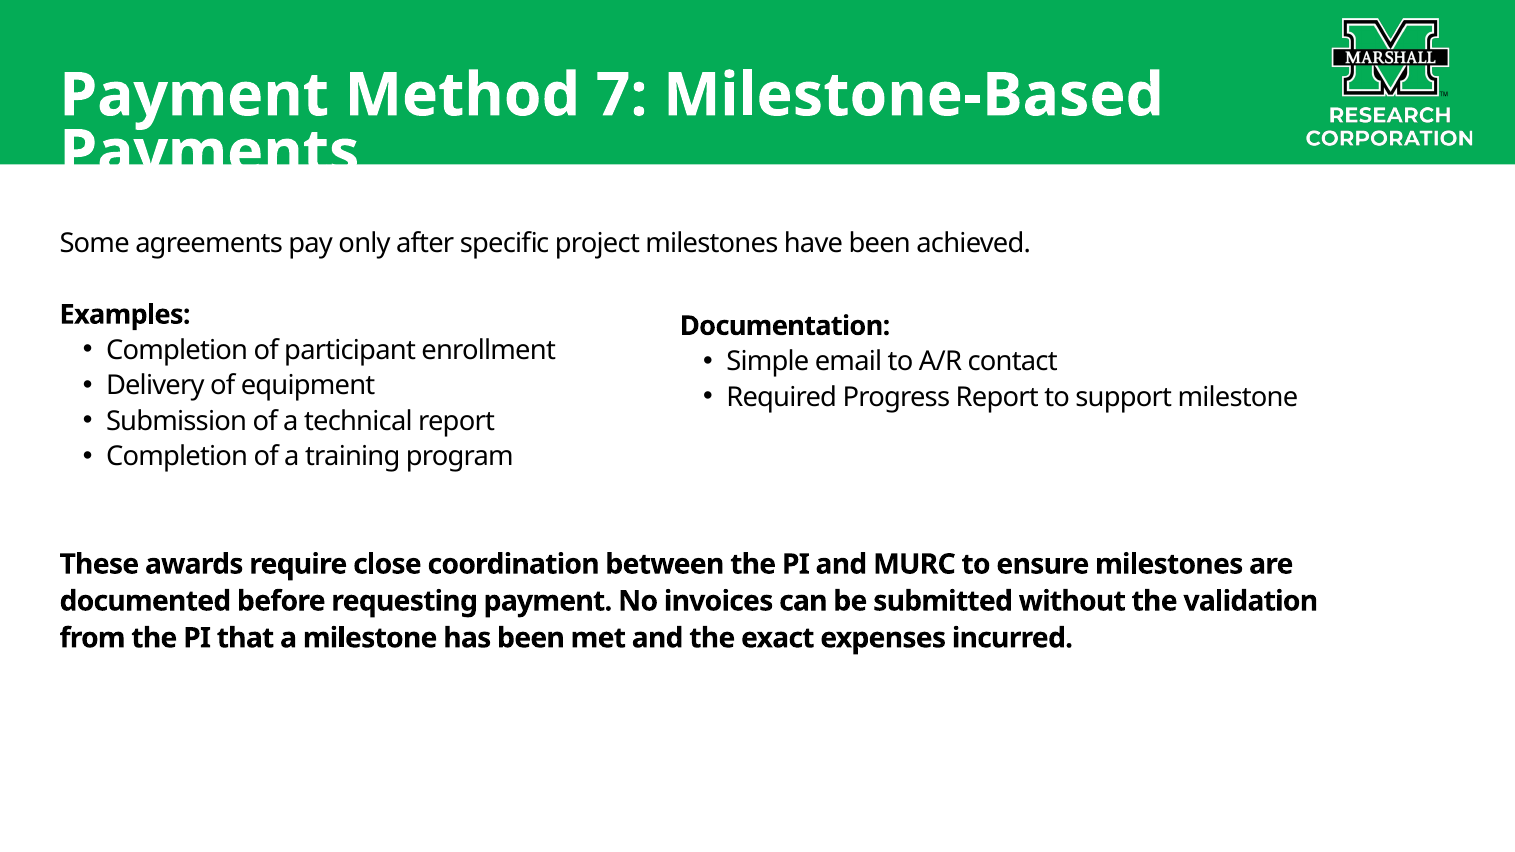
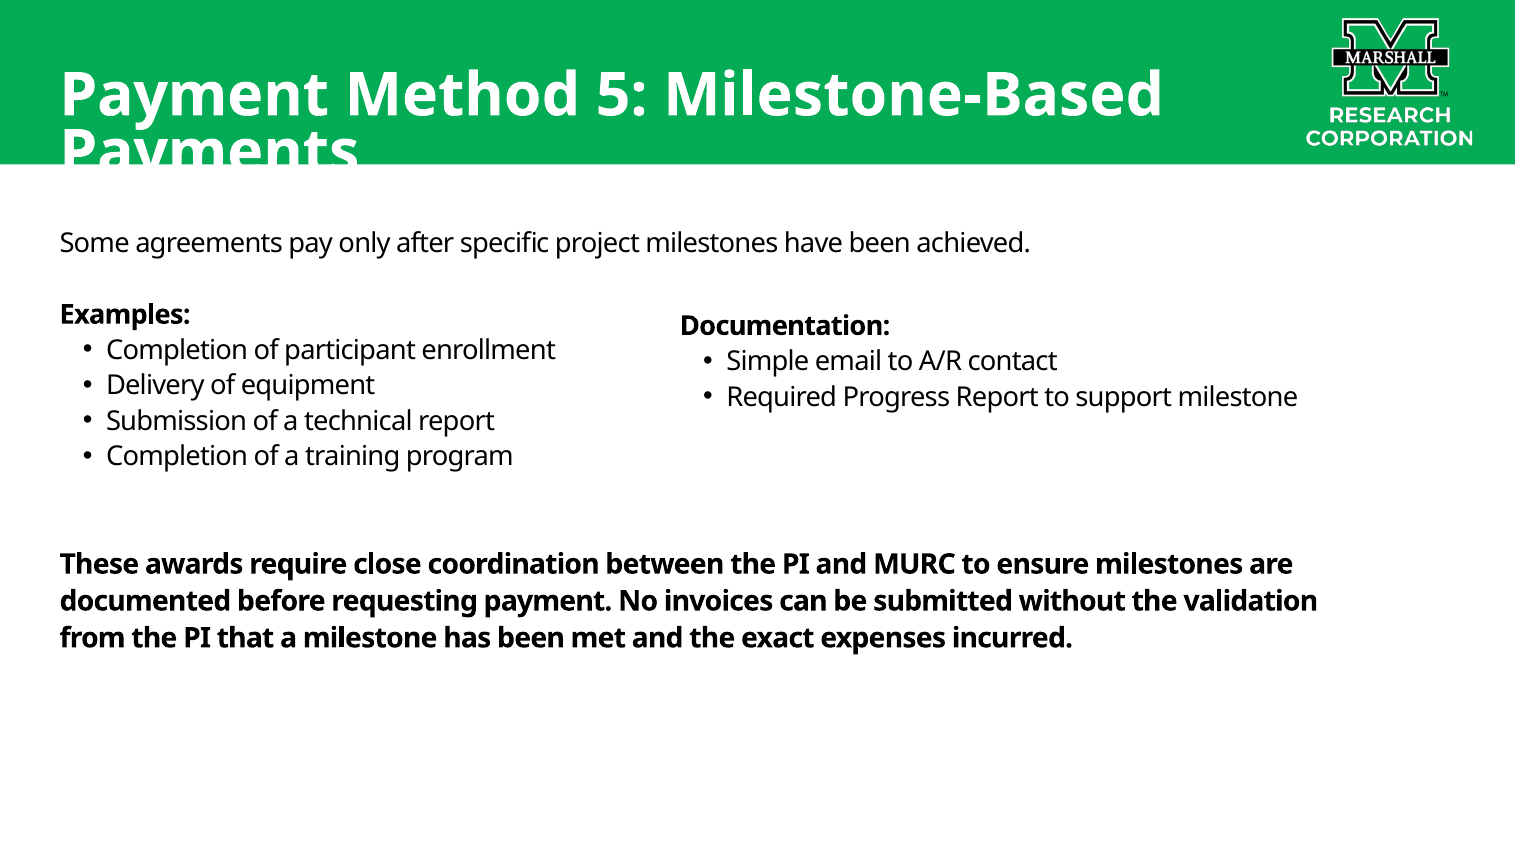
7: 7 -> 5
